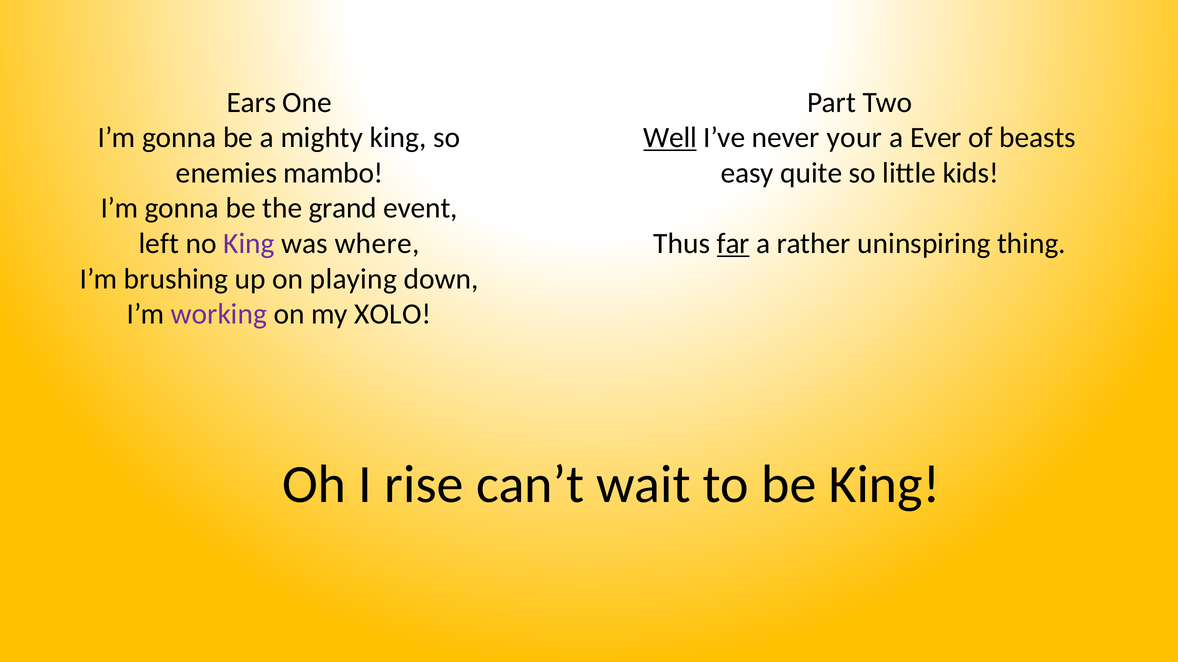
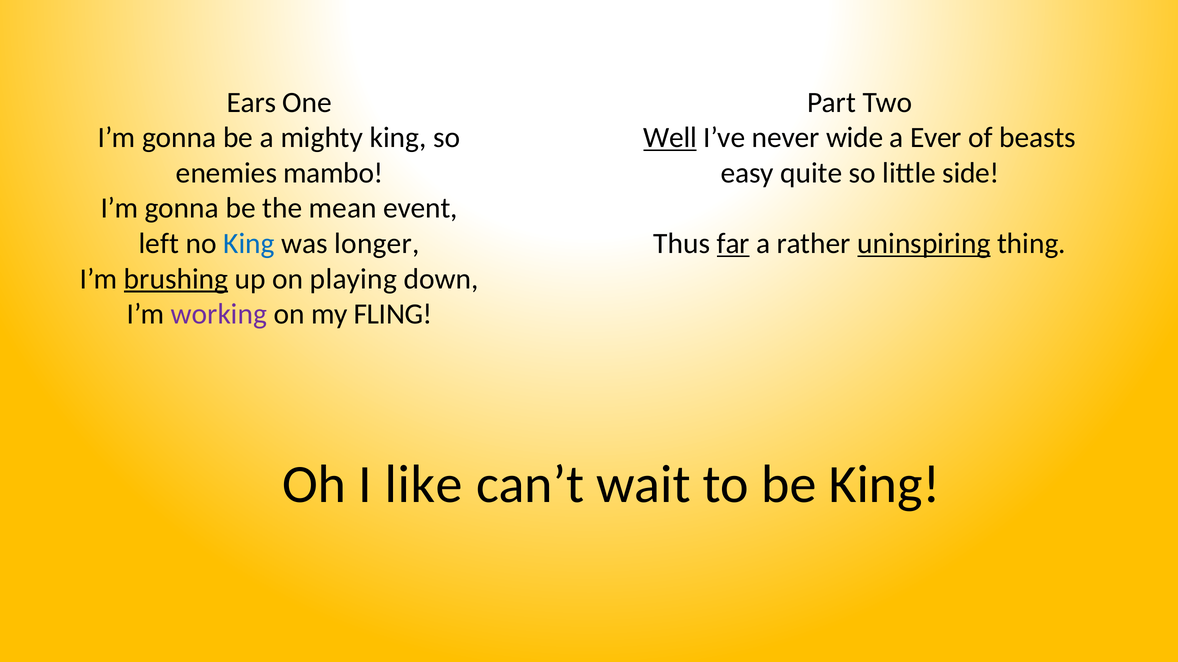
your: your -> wide
kids: kids -> side
grand: grand -> mean
King at (249, 244) colour: purple -> blue
where: where -> longer
uninspiring underline: none -> present
brushing underline: none -> present
XOLO: XOLO -> FLING
rise: rise -> like
